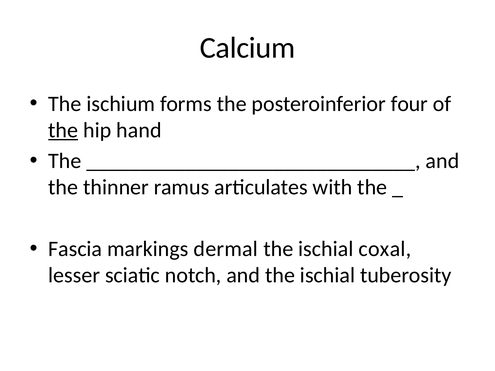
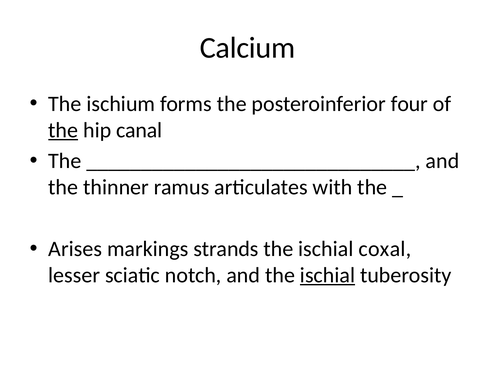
hand: hand -> canal
Fascia: Fascia -> Arises
dermal: dermal -> strands
ischial at (328, 275) underline: none -> present
